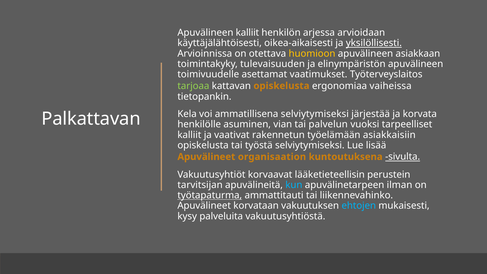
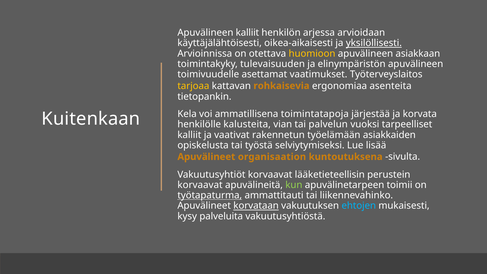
tarjoaa colour: light green -> yellow
kattavan opiskelusta: opiskelusta -> rohkaisevia
vaiheissa: vaiheissa -> asenteita
ammatillisena selviytymiseksi: selviytymiseksi -> toimintatapoja
Palkattavan: Palkattavan -> Kuitenkaan
asuminen: asuminen -> kalusteita
asiakkaisiin: asiakkaisiin -> asiakkaiden
sivulta underline: present -> none
tarvitsijan at (200, 185): tarvitsijan -> korvaavat
kun colour: light blue -> light green
ilman: ilman -> toimii
korvataan underline: none -> present
